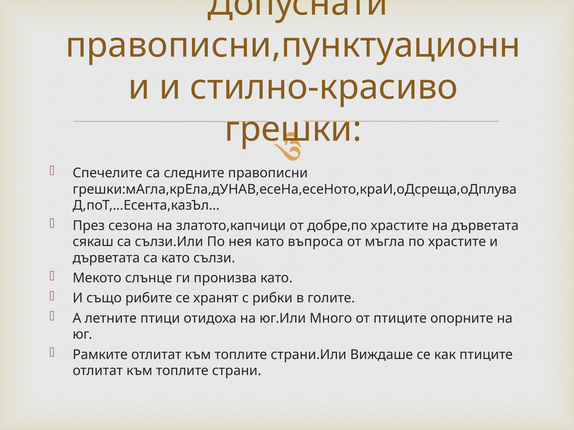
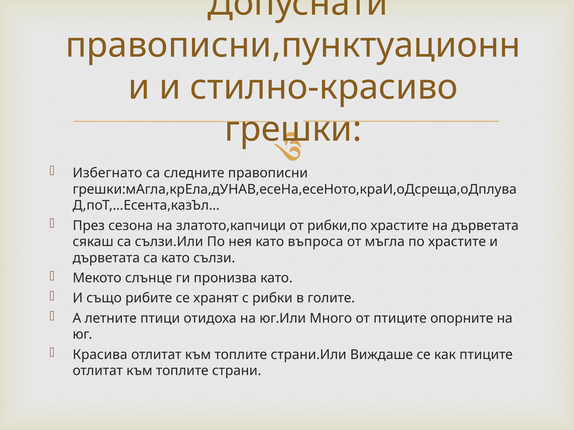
Спечелите: Спечелите -> Избегнато
добре,по: добре,по -> рибки,по
Рамките: Рамките -> Красива
